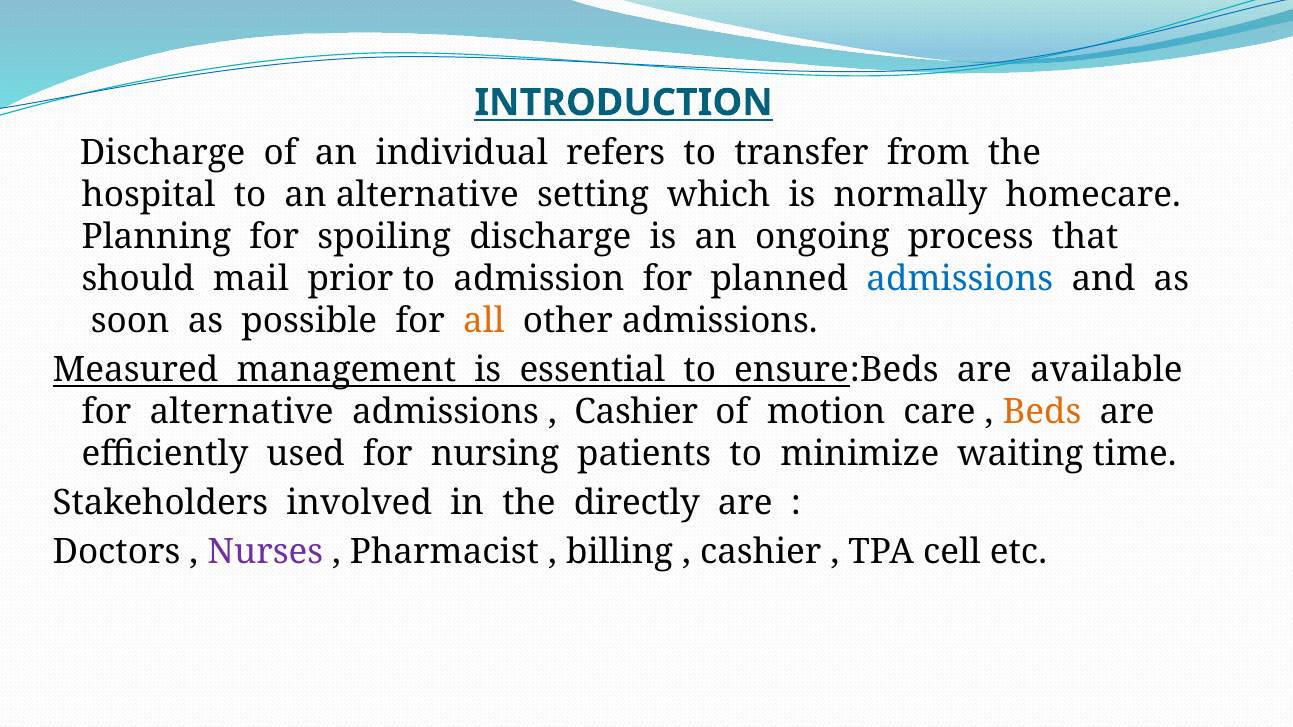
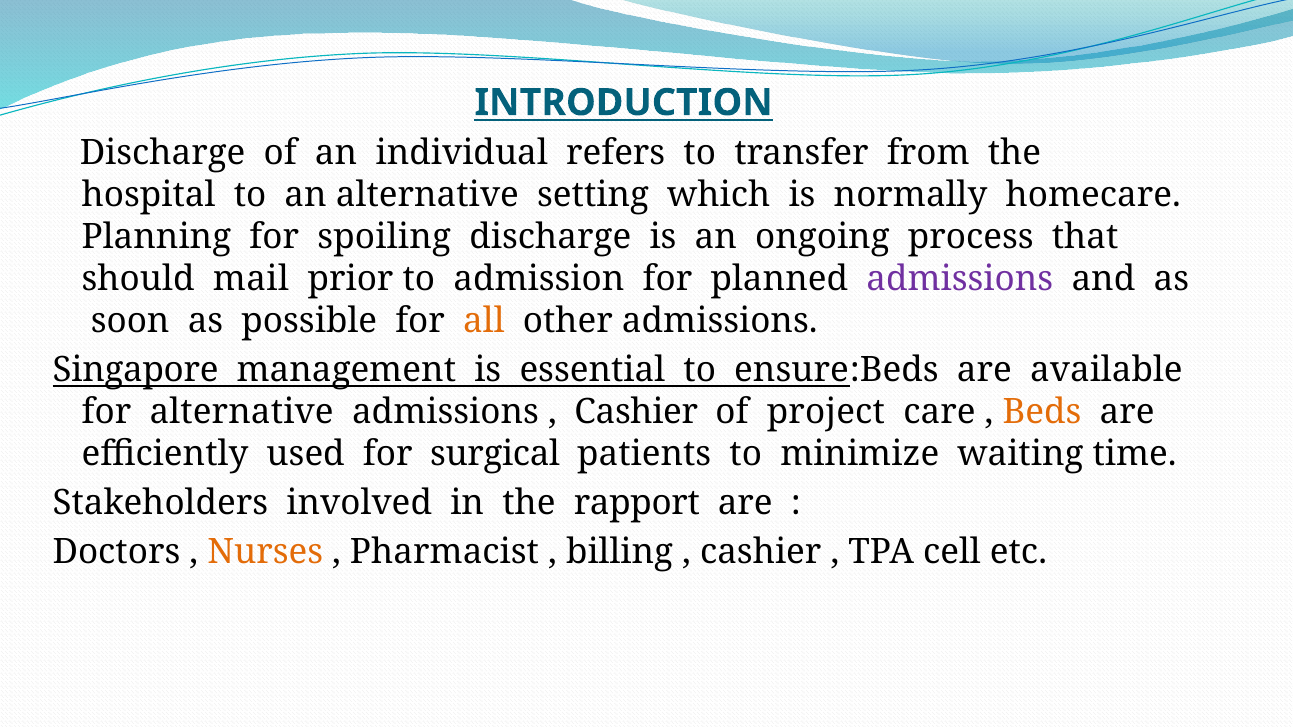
admissions at (960, 279) colour: blue -> purple
Measured: Measured -> Singapore
motion: motion -> project
nursing: nursing -> surgical
directly: directly -> rapport
Nurses colour: purple -> orange
